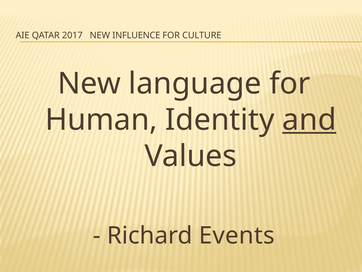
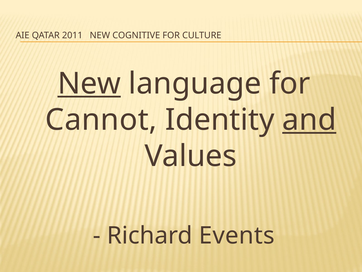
2017: 2017 -> 2011
INFLUENCE: INFLUENCE -> COGNITIVE
New at (89, 84) underline: none -> present
Human: Human -> Cannot
